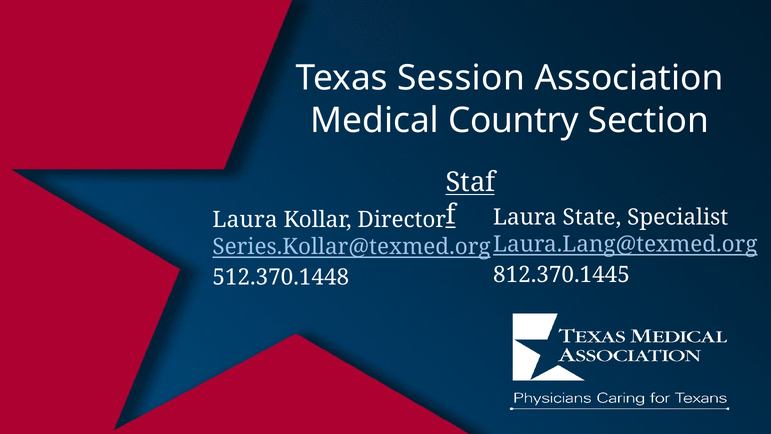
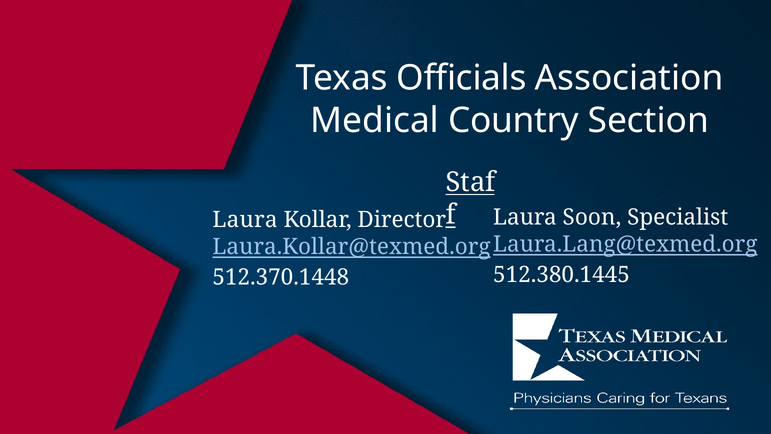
Session: Session -> Officials
State: State -> Soon
Series.Kollar@texmed.org: Series.Kollar@texmed.org -> Laura.Kollar@texmed.org
812.370.1445: 812.370.1445 -> 512.380.1445
